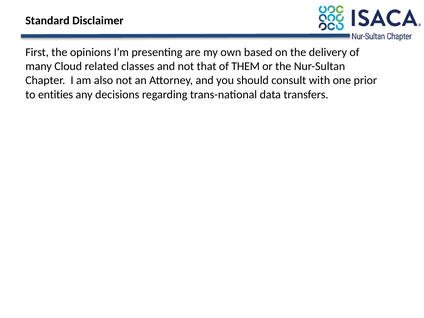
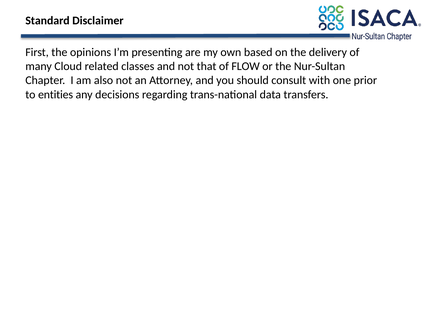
THEM: THEM -> FLOW
